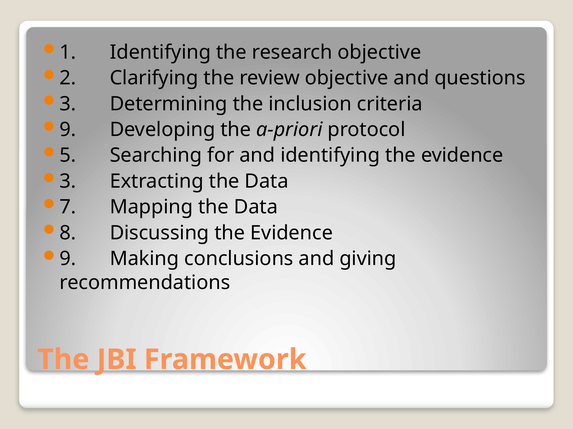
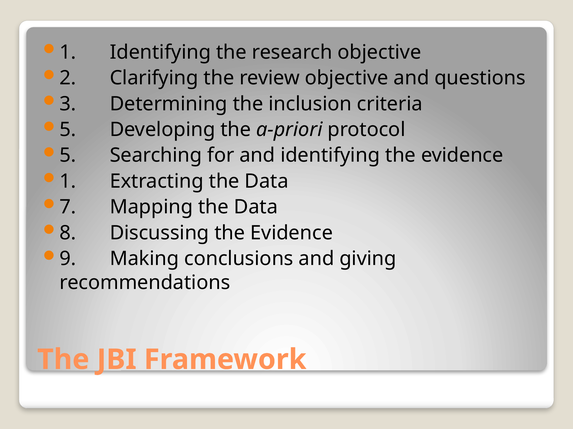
9 at (68, 130): 9 -> 5
3 at (68, 182): 3 -> 1
